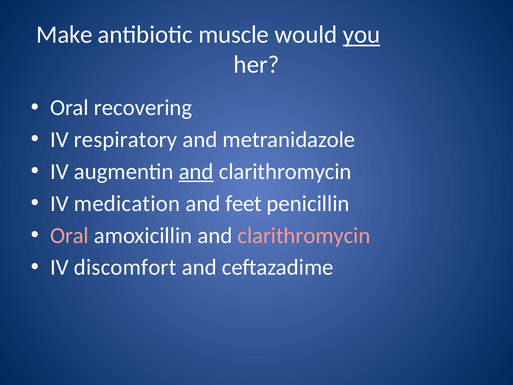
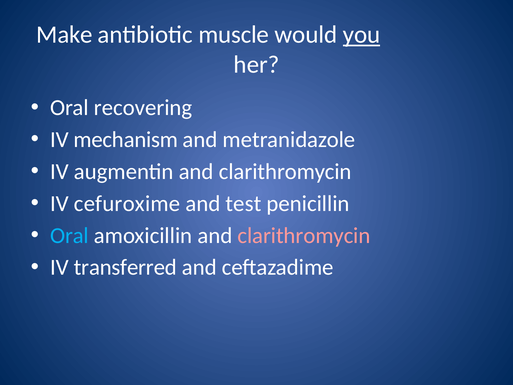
respiratory: respiratory -> mechanism
and at (196, 171) underline: present -> none
medication: medication -> cefuroxime
feet: feet -> test
Oral at (69, 235) colour: pink -> light blue
discomfort: discomfort -> transferred
